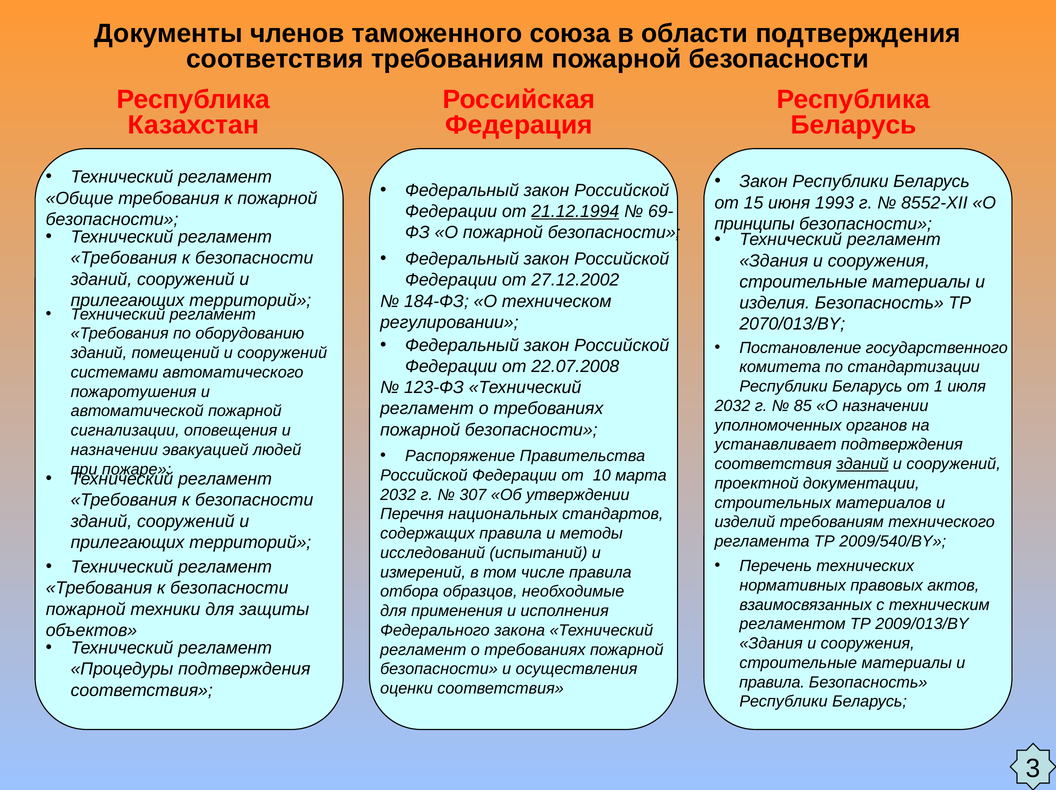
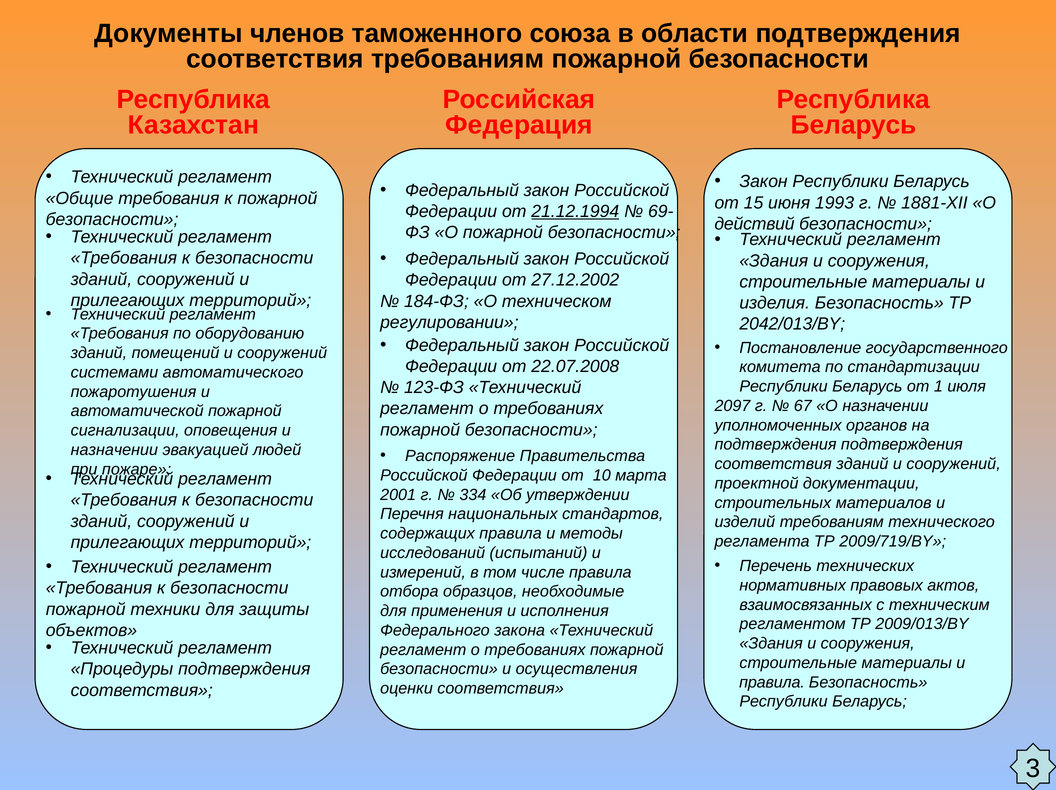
8552-XII: 8552-XII -> 1881-XII
принципы: принципы -> действий
2070/013/BY: 2070/013/BY -> 2042/013/BY
2032 at (732, 406): 2032 -> 2097
85: 85 -> 67
устанавливает at (776, 445): устанавливает -> подтверждения
зданий at (862, 464) underline: present -> none
2032 at (398, 495): 2032 -> 2001
307: 307 -> 334
2009/540/BY: 2009/540/BY -> 2009/719/BY
